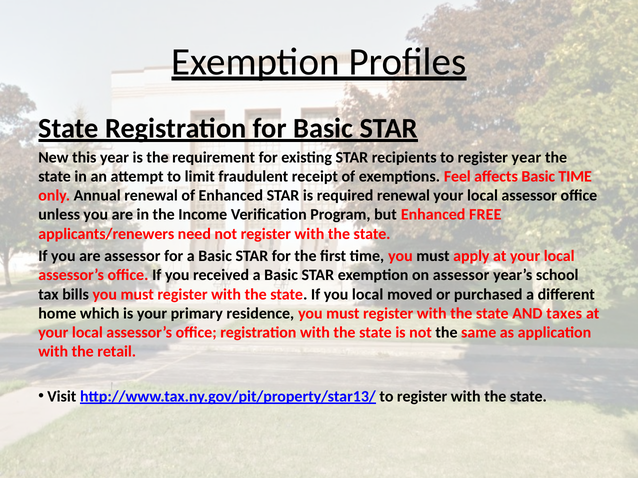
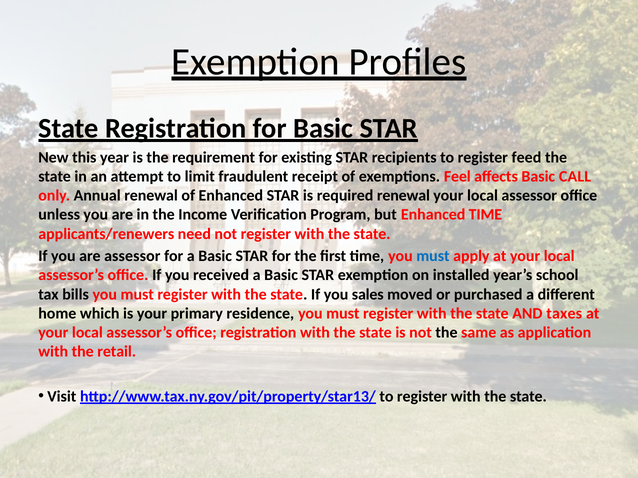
register year: year -> feed
Basic TIME: TIME -> CALL
Enhanced FREE: FREE -> TIME
must at (433, 256) colour: black -> blue
on assessor: assessor -> installed
you local: local -> sales
